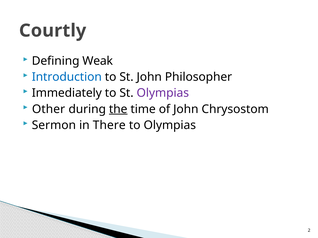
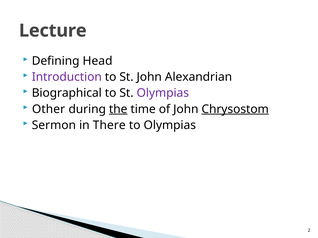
Courtly: Courtly -> Lecture
Weak: Weak -> Head
Introduction colour: blue -> purple
Philosopher: Philosopher -> Alexandrian
Immediately: Immediately -> Biographical
Chrysostom underline: none -> present
